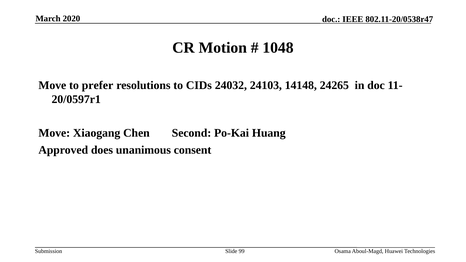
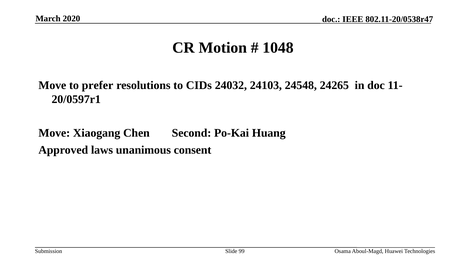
14148: 14148 -> 24548
does: does -> laws
